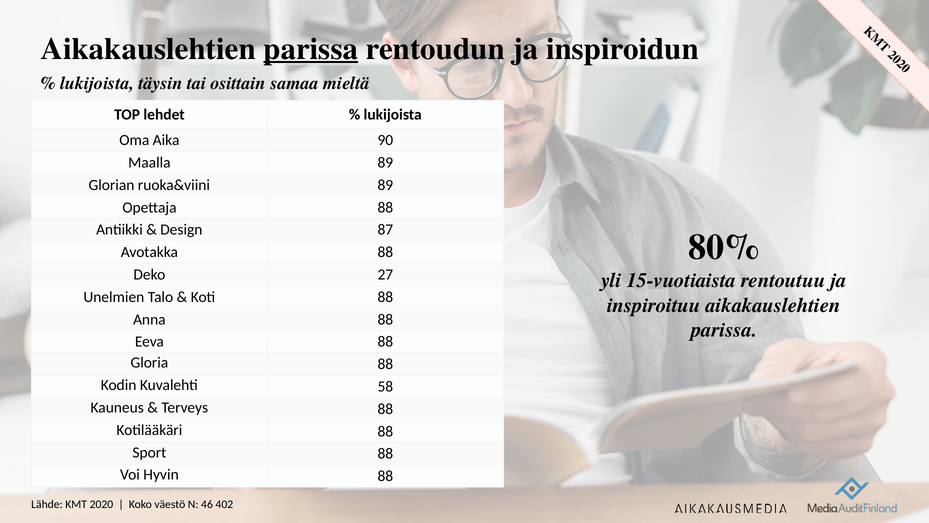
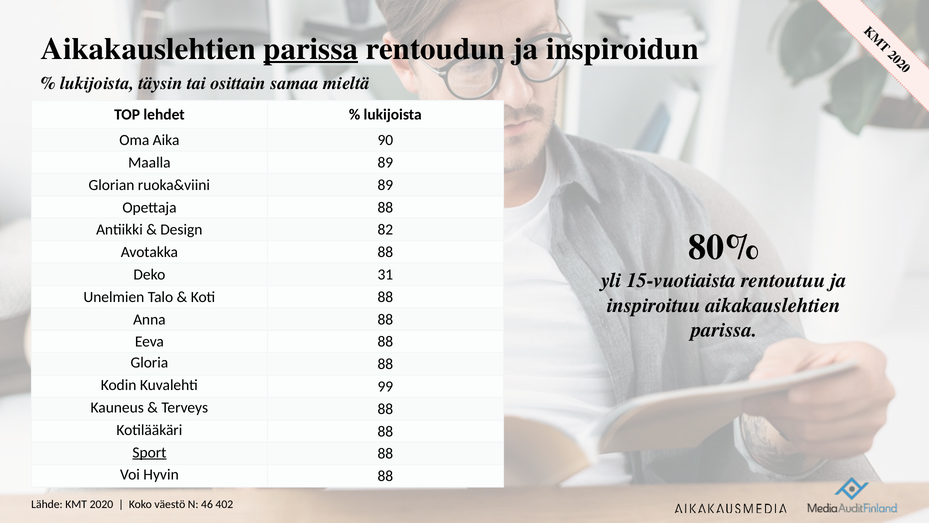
87: 87 -> 82
27: 27 -> 31
58: 58 -> 99
Sport underline: none -> present
